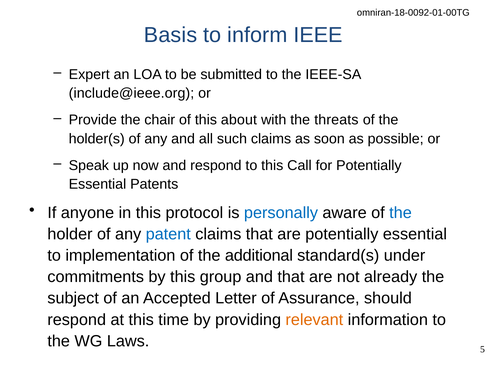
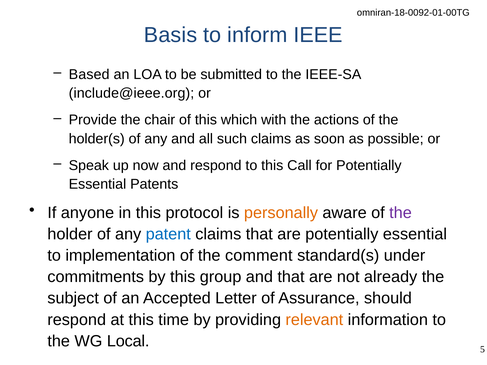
Expert: Expert -> Based
about: about -> which
threats: threats -> actions
personally colour: blue -> orange
the at (401, 213) colour: blue -> purple
additional: additional -> comment
Laws: Laws -> Local
